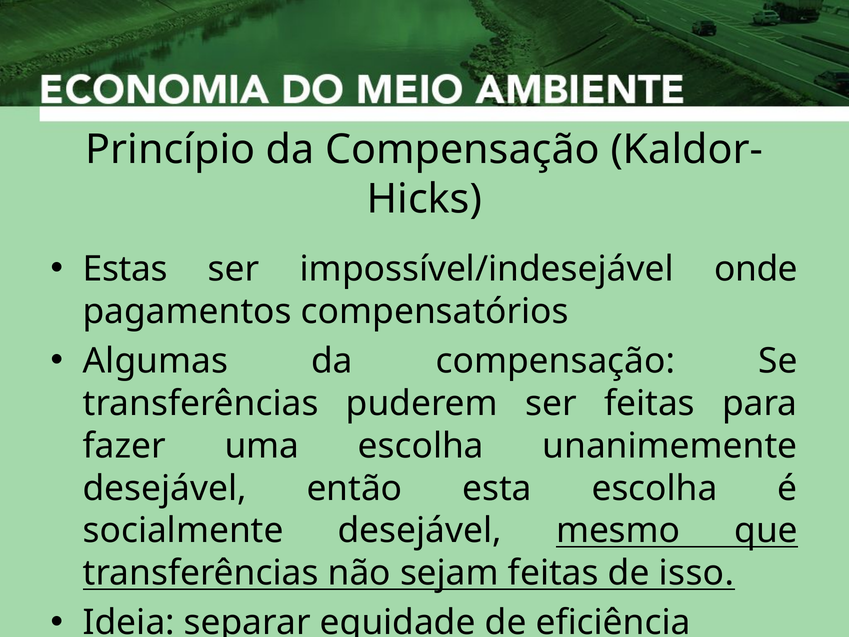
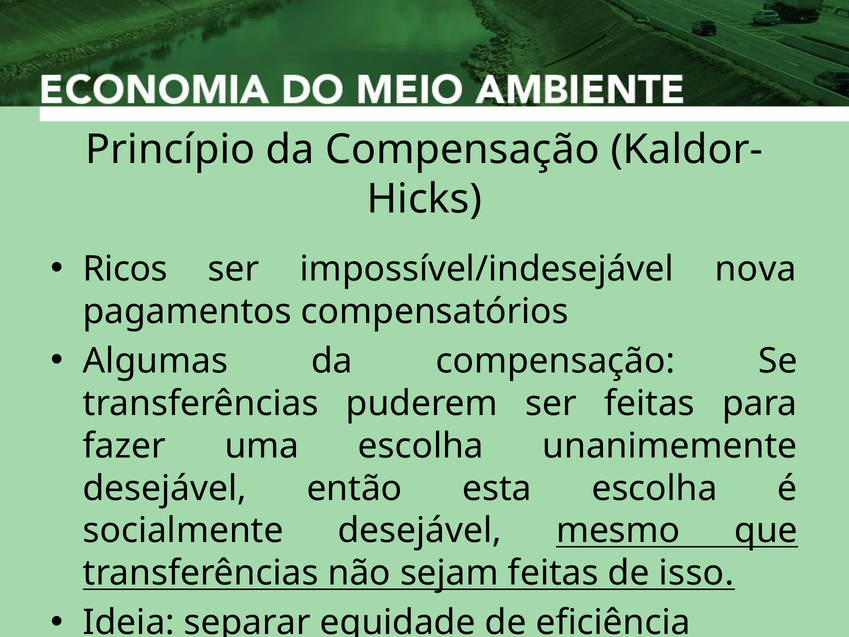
Estas: Estas -> Ricos
onde: onde -> nova
